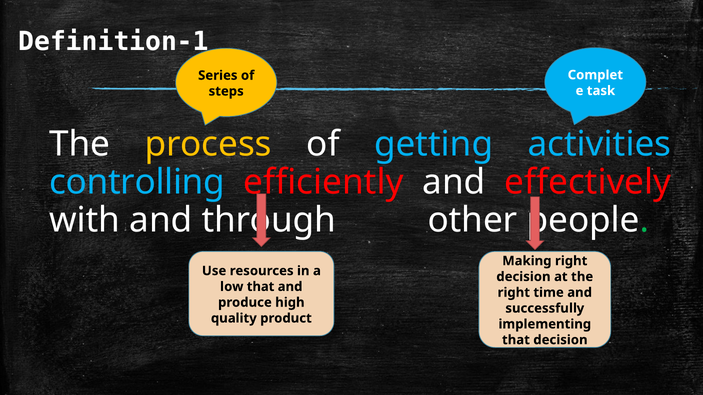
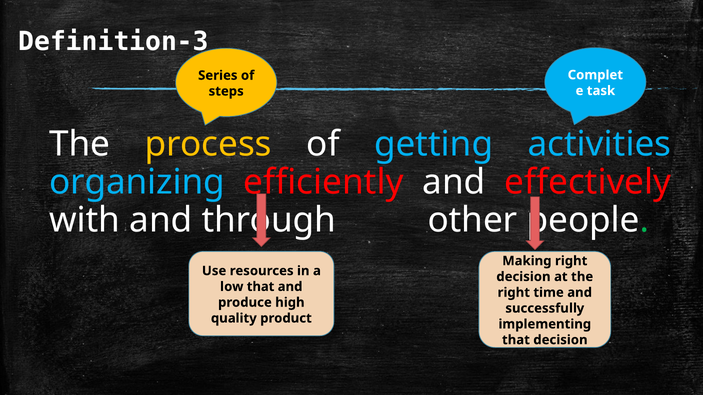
Definition-1: Definition-1 -> Definition-3
controlling: controlling -> organizing
